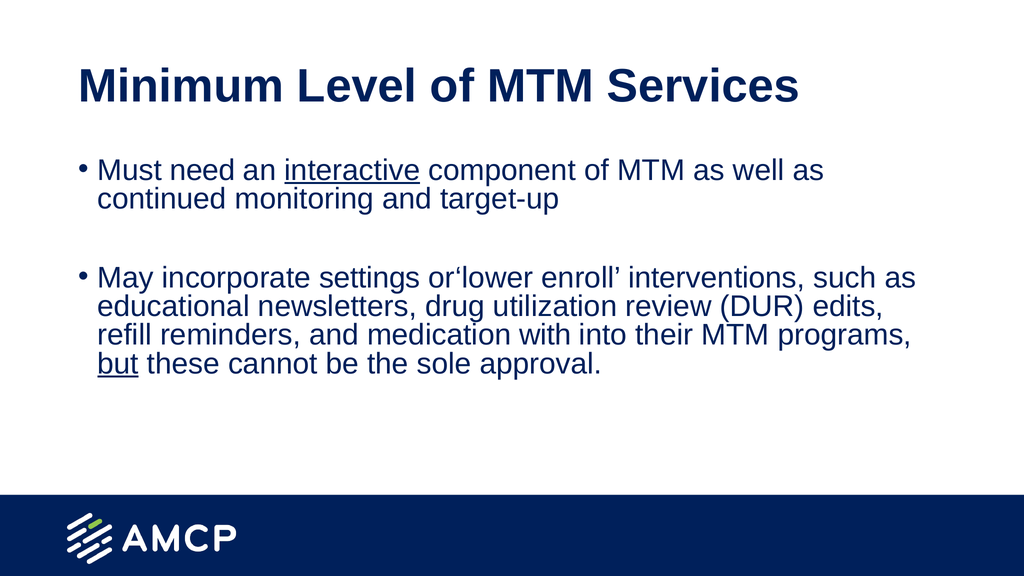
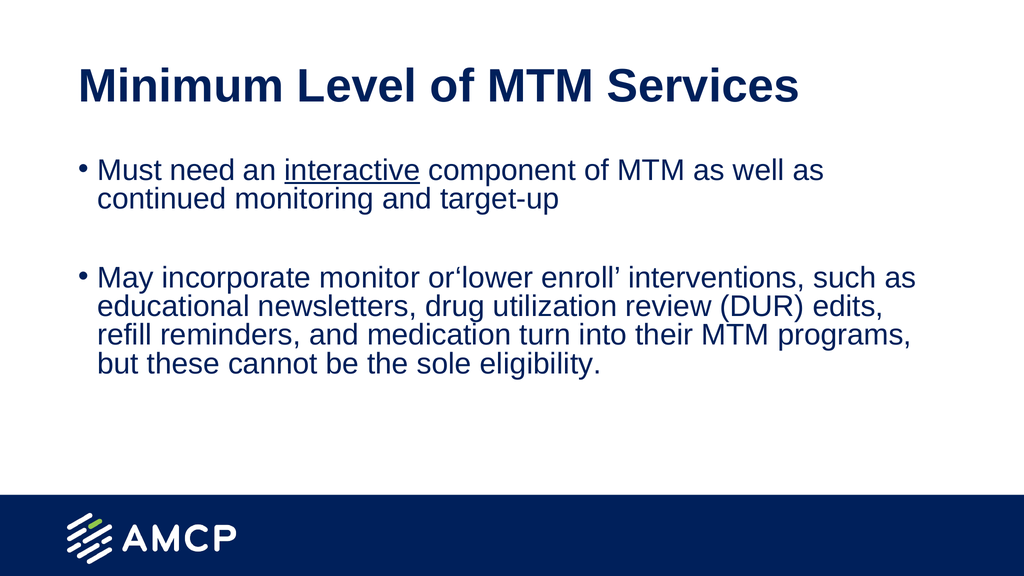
settings: settings -> monitor
with: with -> turn
but underline: present -> none
approval: approval -> eligibility
